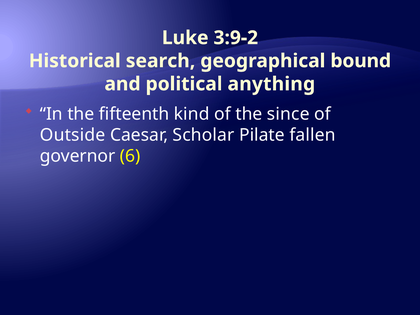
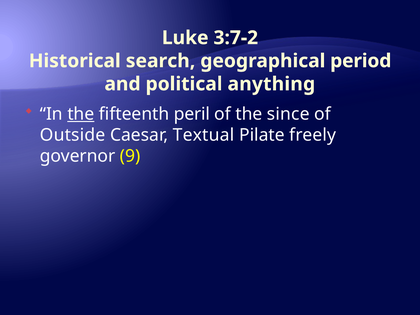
3:9-2: 3:9-2 -> 3:7-2
bound: bound -> period
the at (81, 114) underline: none -> present
kind: kind -> peril
Scholar: Scholar -> Textual
fallen: fallen -> freely
6: 6 -> 9
